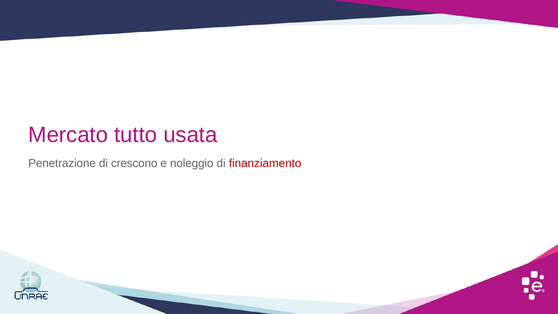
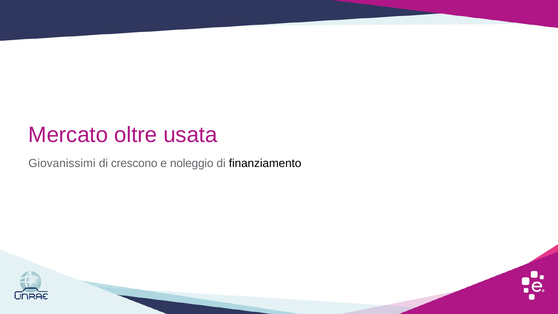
tutto: tutto -> oltre
Penetrazione: Penetrazione -> Giovanissimi
finanziamento colour: red -> black
